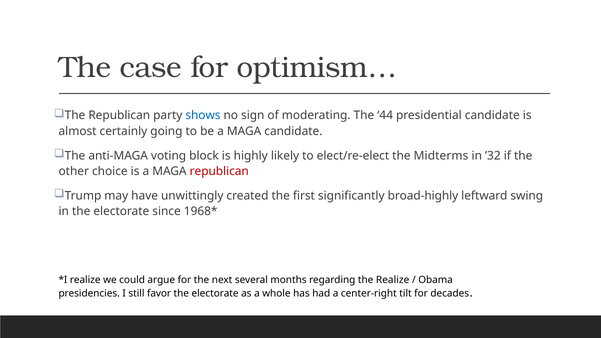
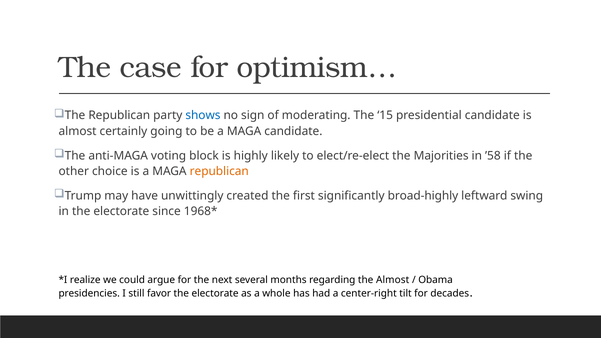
44: 44 -> 15
Midterms: Midterms -> Majorities
’32: ’32 -> ’58
republican at (219, 171) colour: red -> orange
the Realize: Realize -> Almost
